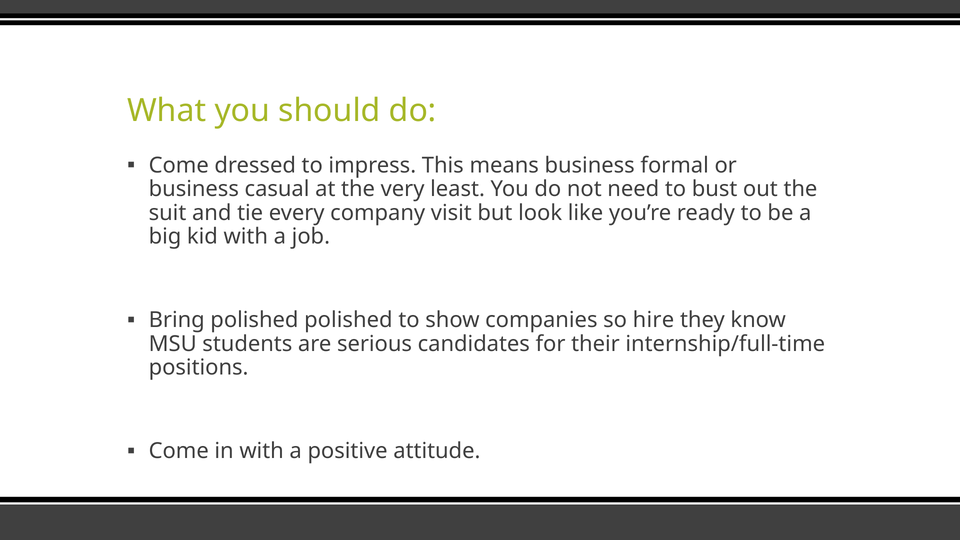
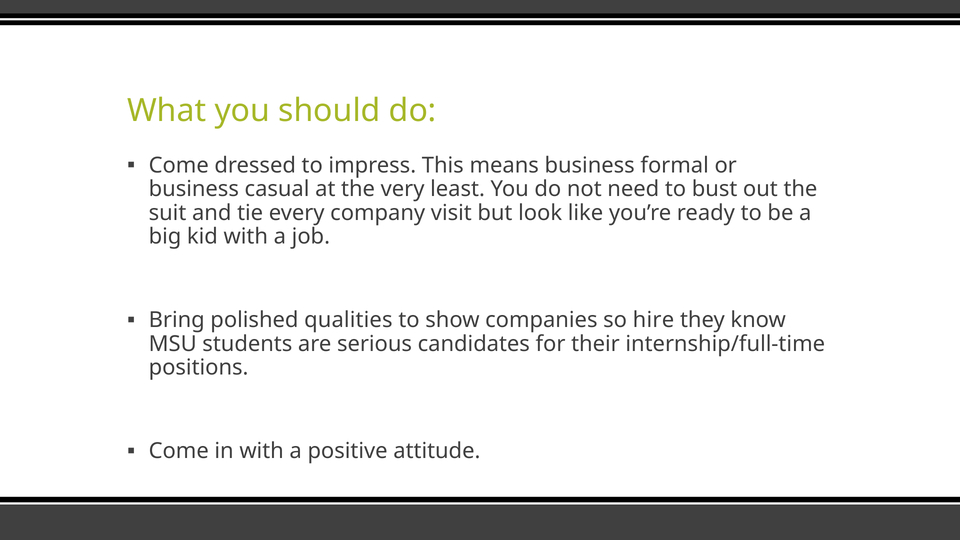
polished polished: polished -> qualities
